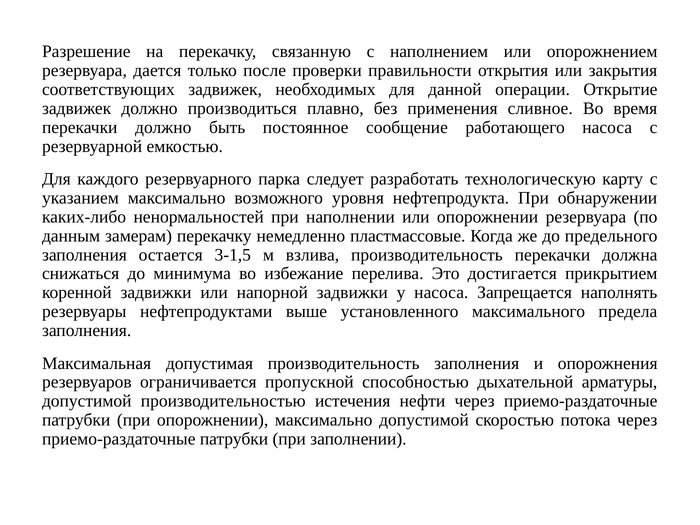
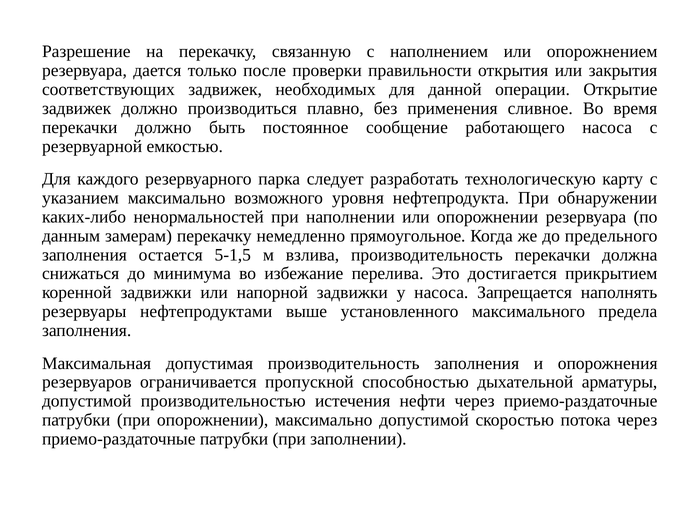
пластмассовые: пластмассовые -> прямоугольное
3-1,5: 3-1,5 -> 5-1,5
